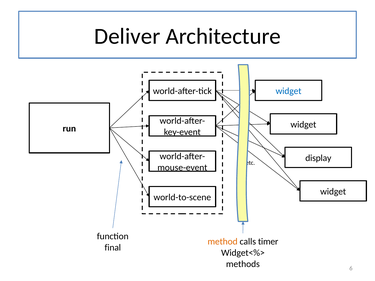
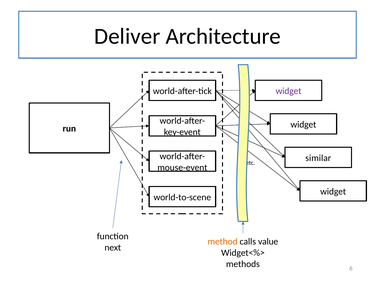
widget at (289, 91) colour: blue -> purple
display: display -> similar
timer: timer -> value
final: final -> next
